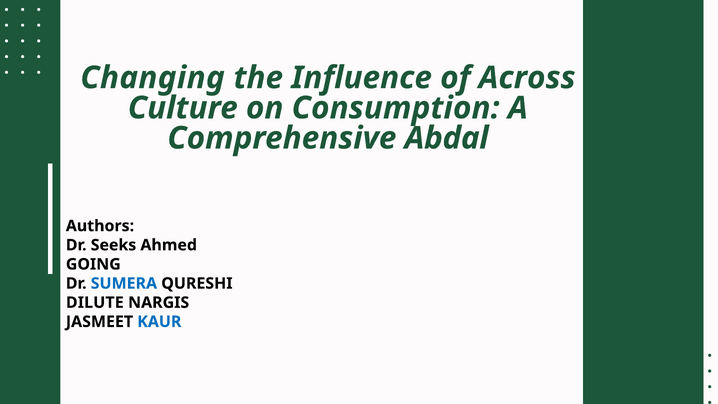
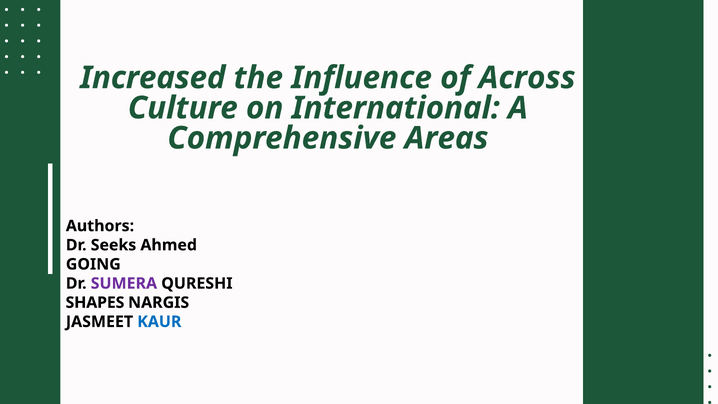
Changing: Changing -> Increased
Consumption: Consumption -> International
Abdal: Abdal -> Areas
SUMERA colour: blue -> purple
DILUTE: DILUTE -> SHAPES
